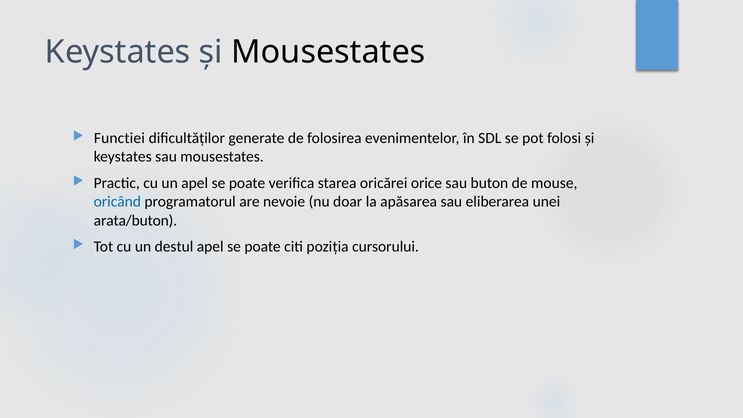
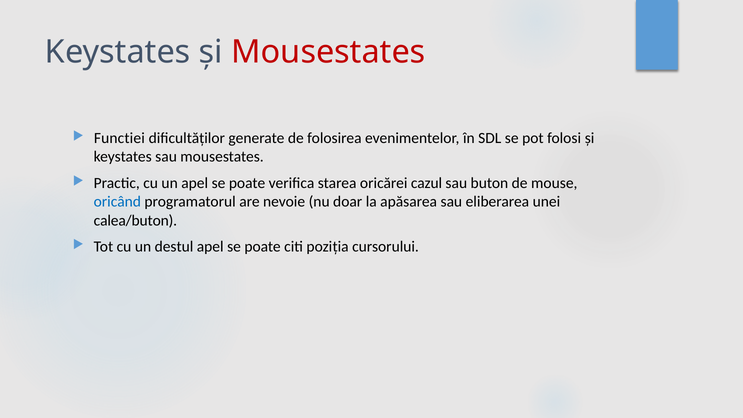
Mousestates at (328, 52) colour: black -> red
orice: orice -> cazul
arata/buton: arata/buton -> calea/buton
